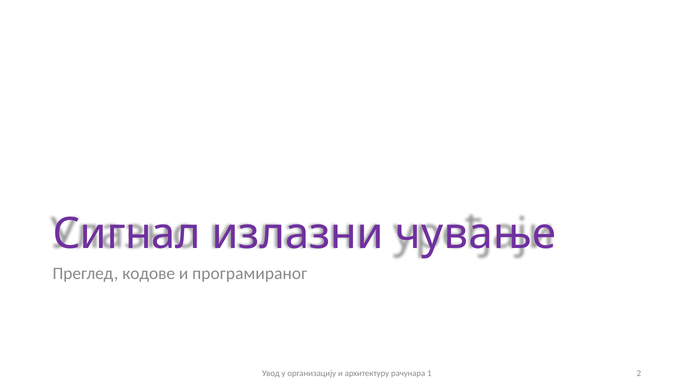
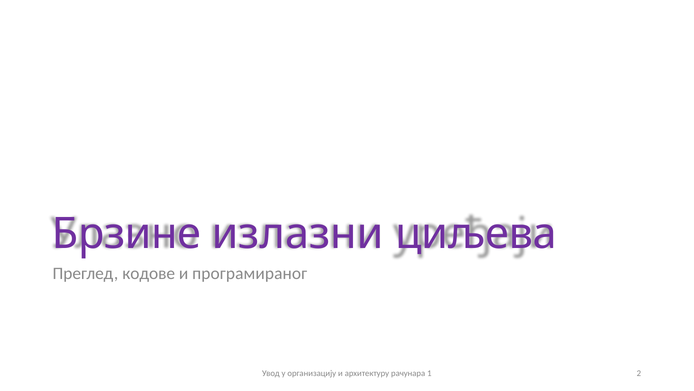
Сигнал: Сигнал -> Брзине
чување: чување -> циљева
